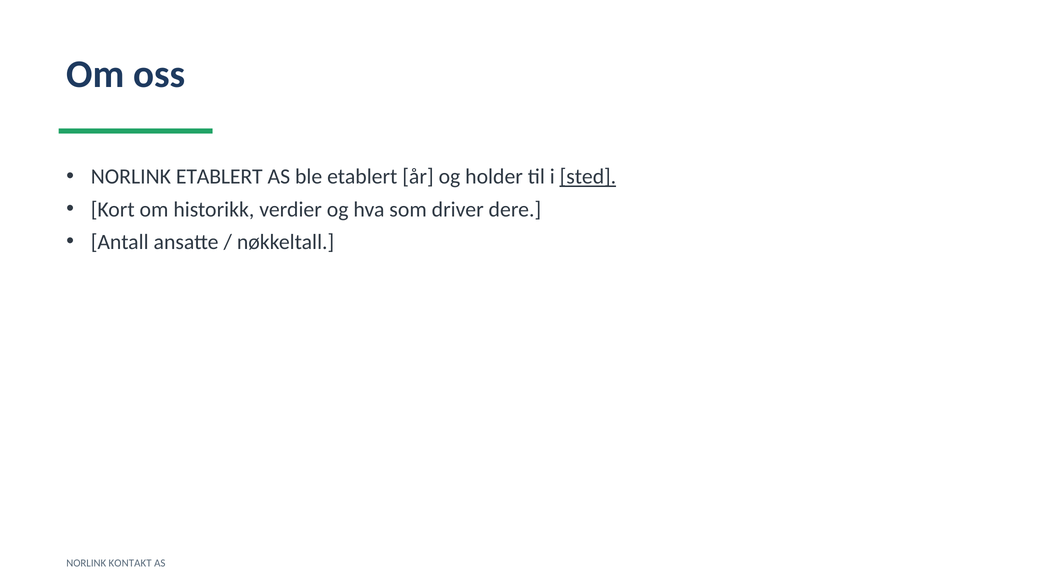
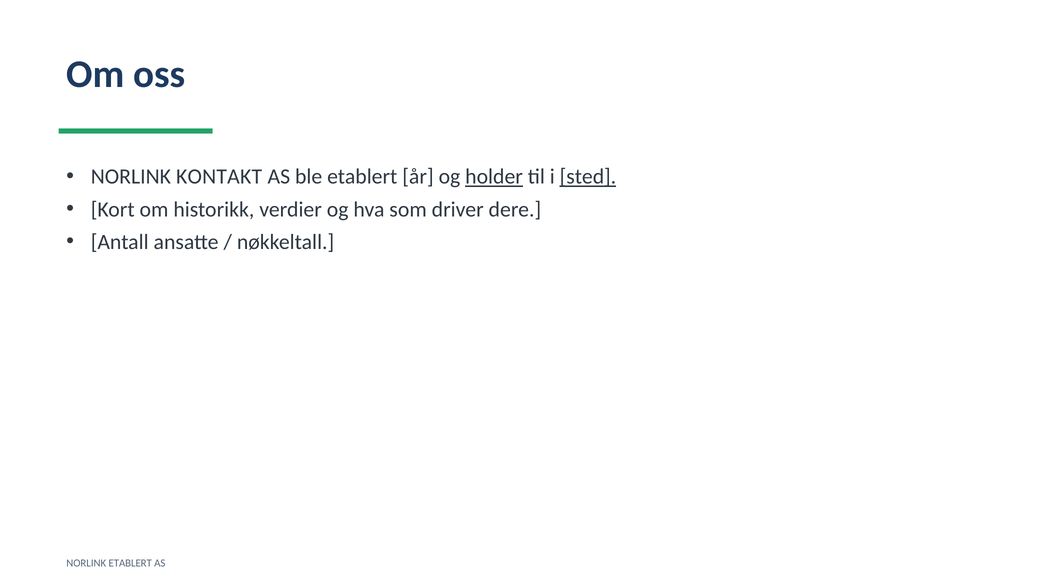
NORLINK ETABLERT: ETABLERT -> KONTAKT
holder underline: none -> present
NORLINK KONTAKT: KONTAKT -> ETABLERT
